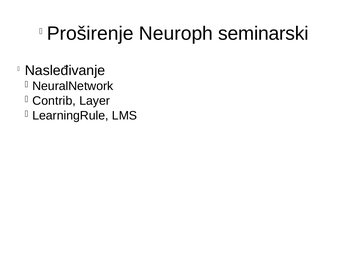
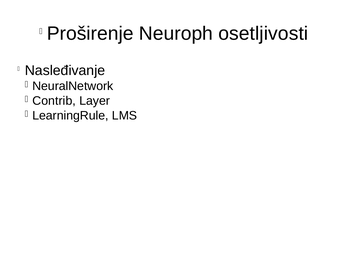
seminarski: seminarski -> osetljivosti
